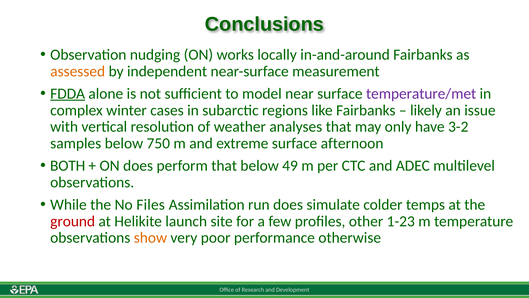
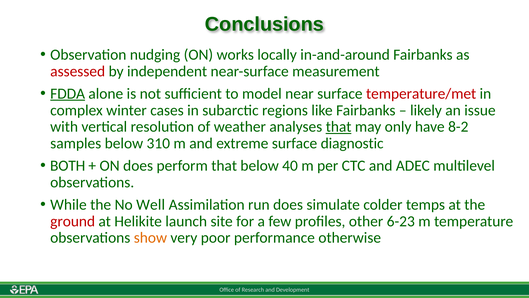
assessed colour: orange -> red
temperature/met colour: purple -> red
that at (339, 127) underline: none -> present
3-2: 3-2 -> 8-2
750: 750 -> 310
afternoon: afternoon -> diagnostic
49: 49 -> 40
Files: Files -> Well
1-23: 1-23 -> 6-23
